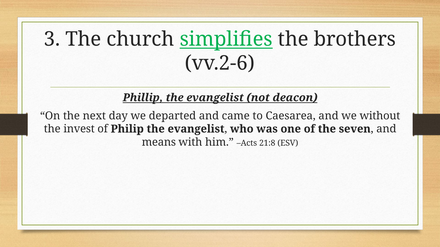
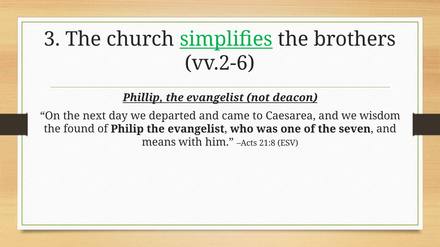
without: without -> wisdom
invest: invest -> found
